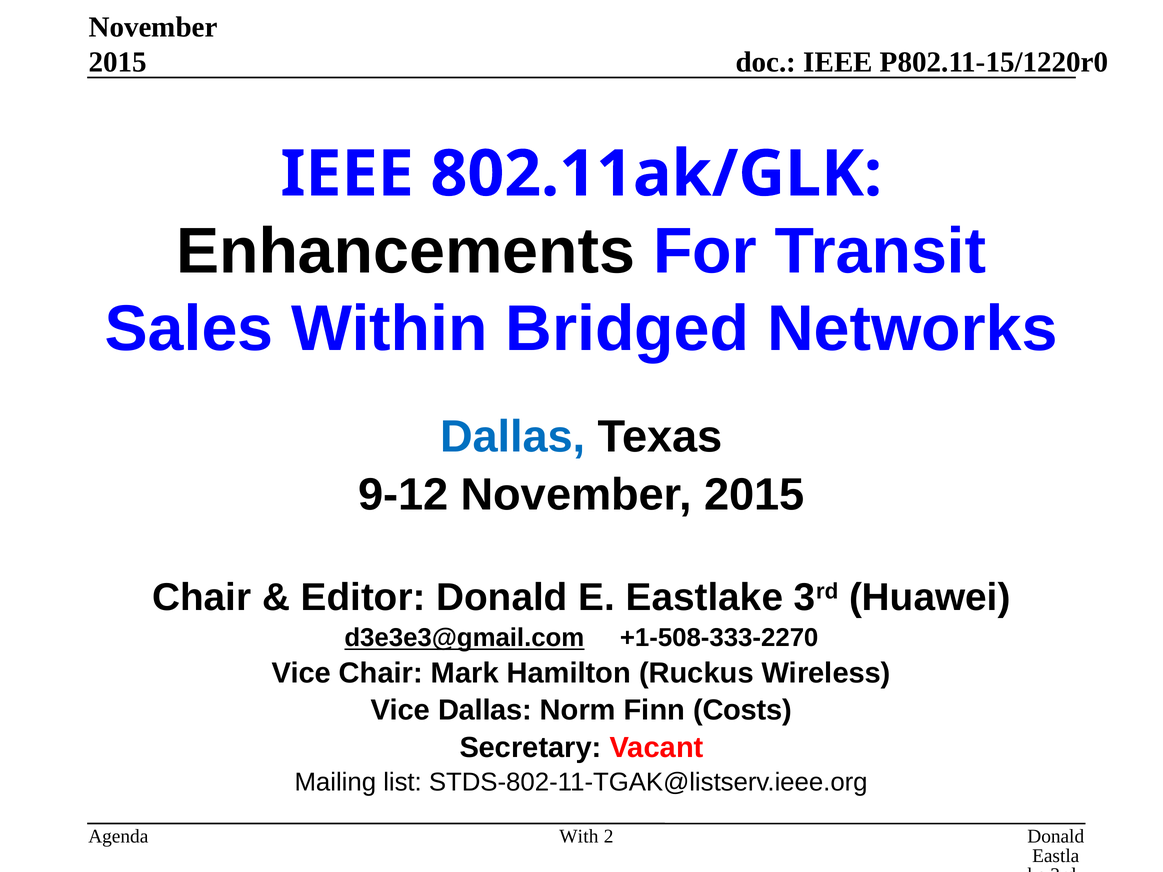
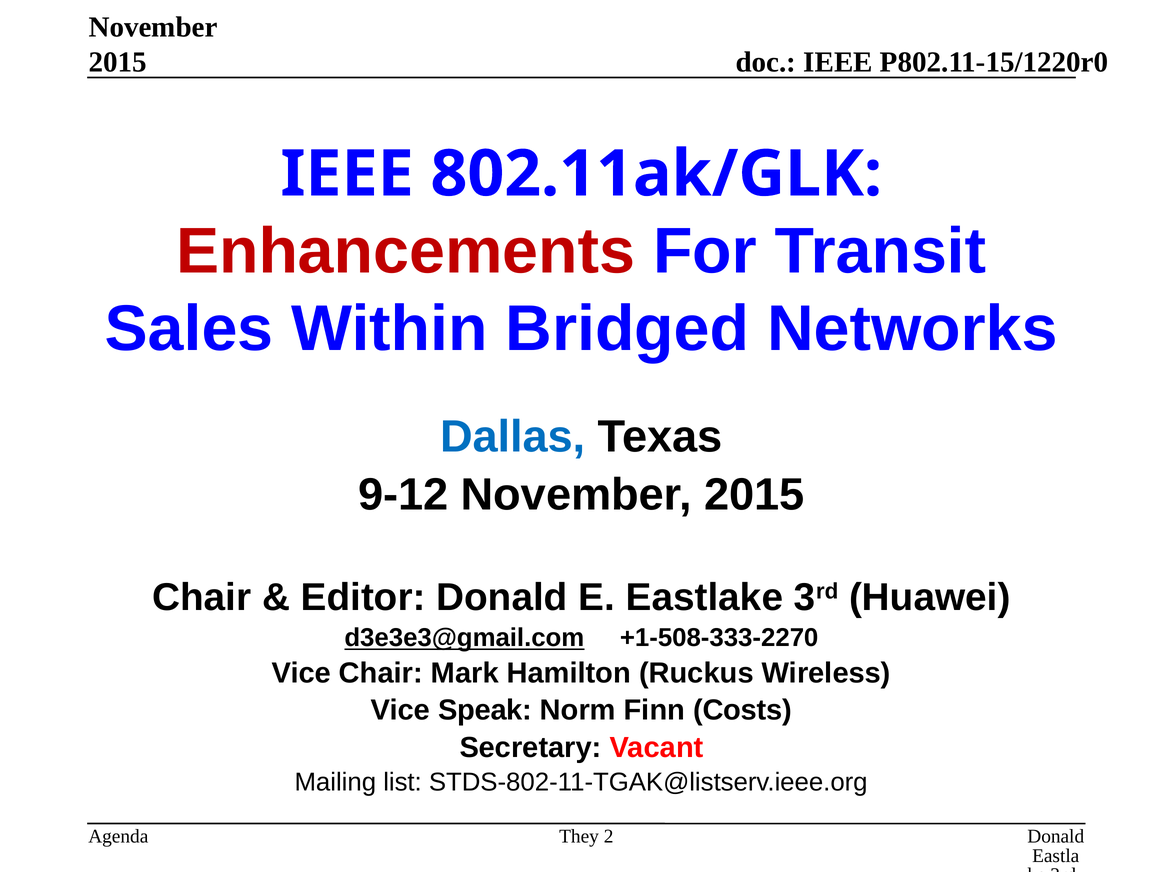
Enhancements colour: black -> red
Vice Dallas: Dallas -> Speak
With: With -> They
